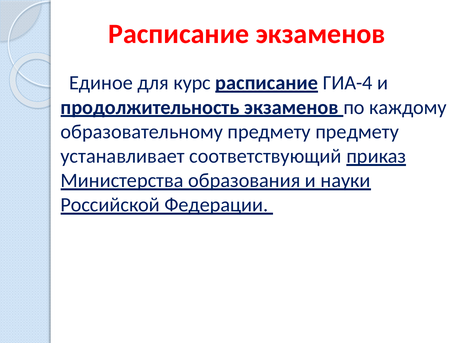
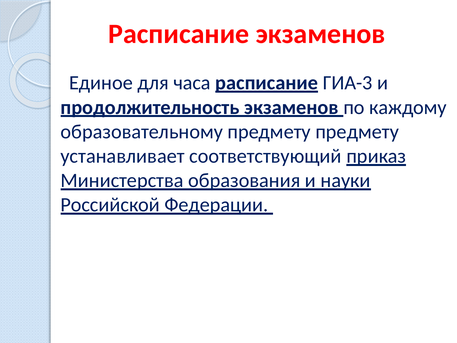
курс: курс -> часа
ГИА-4: ГИА-4 -> ГИА-3
